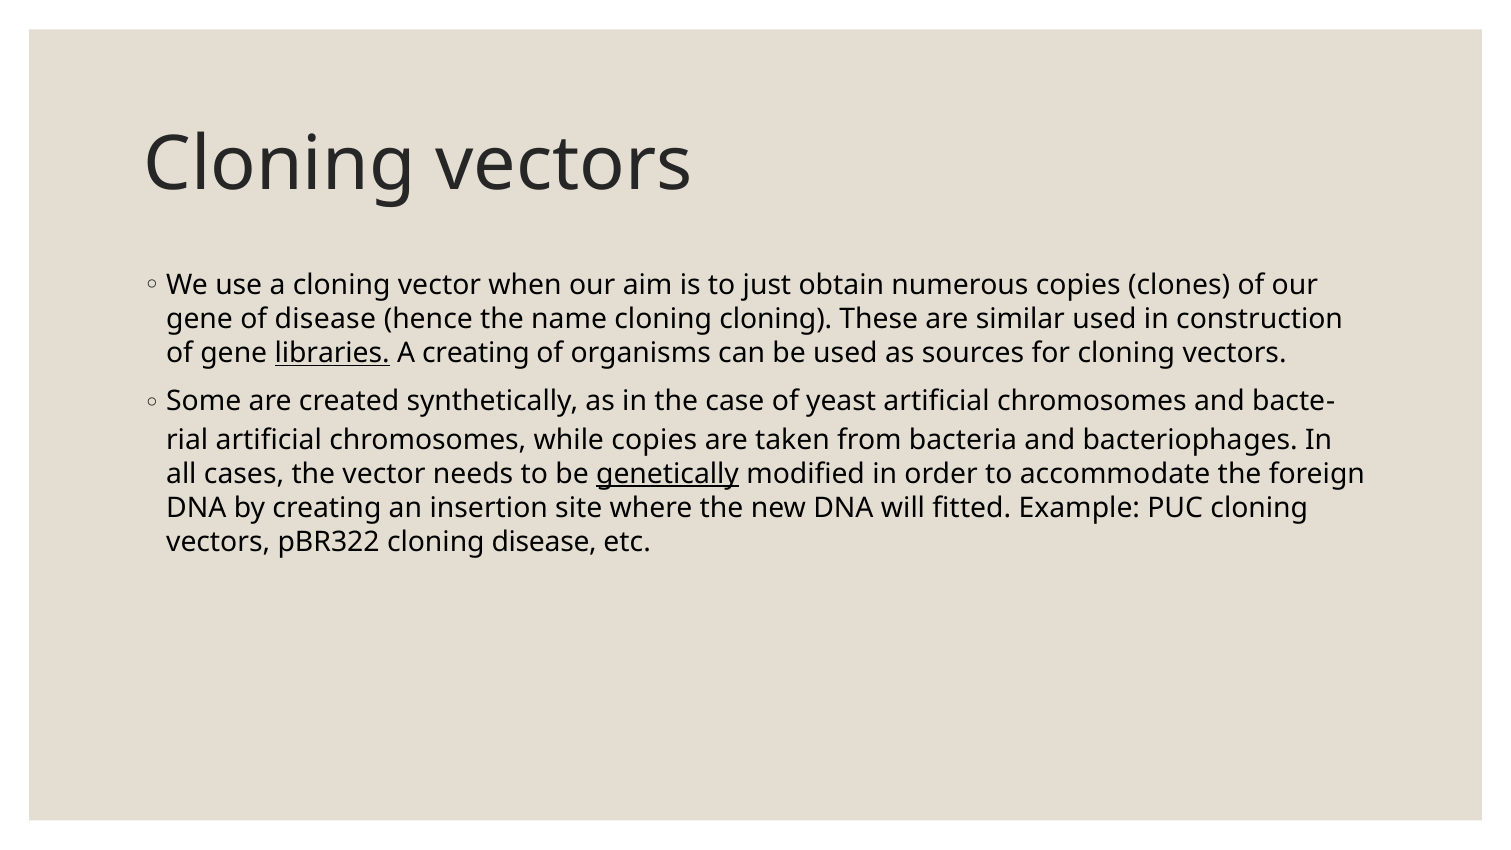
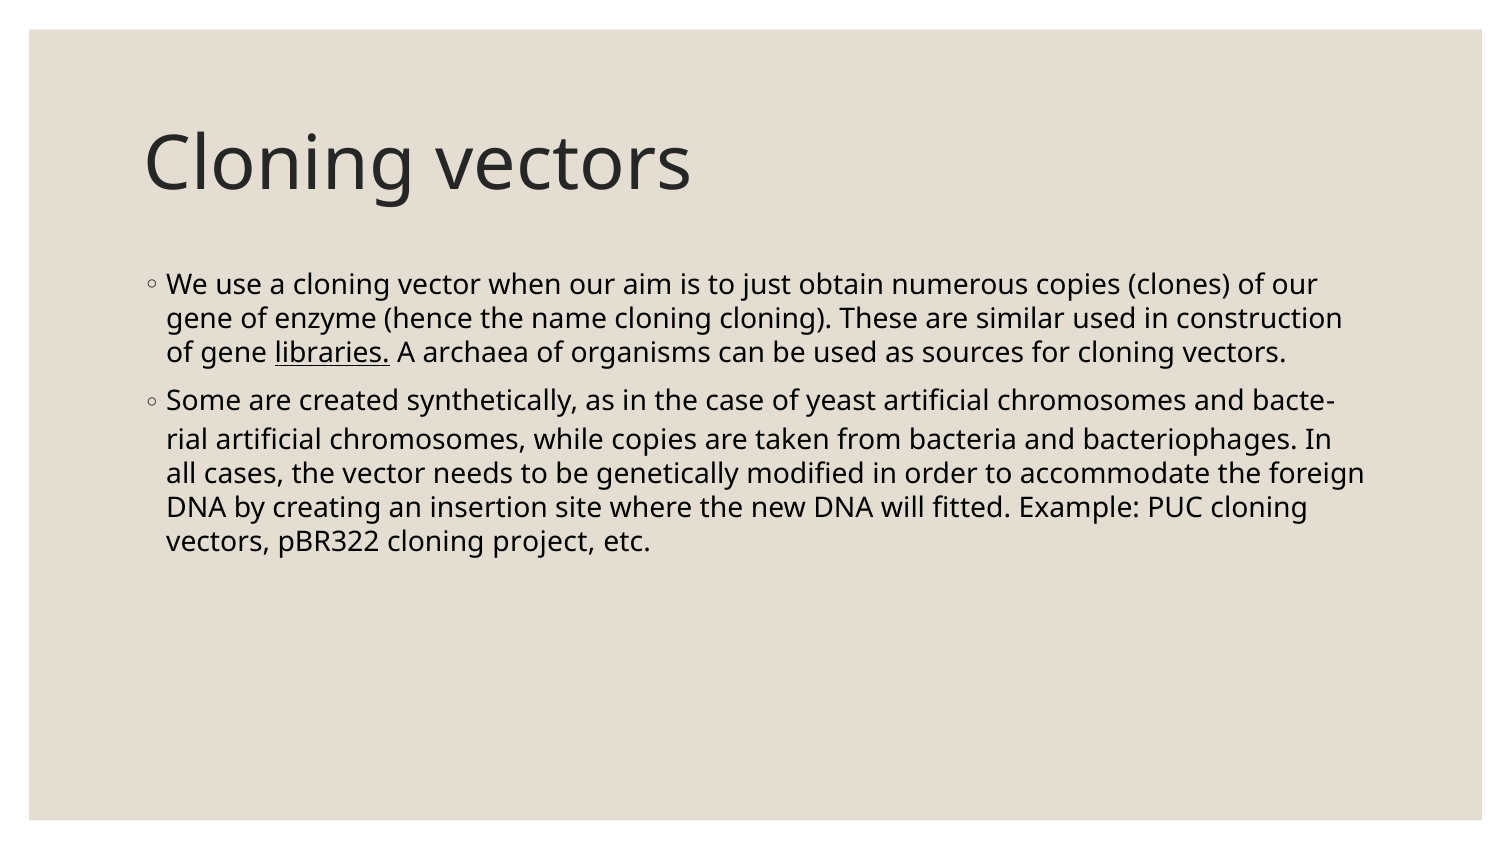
of disease: disease -> enzyme
A creating: creating -> archaea
genetically underline: present -> none
cloning disease: disease -> project
